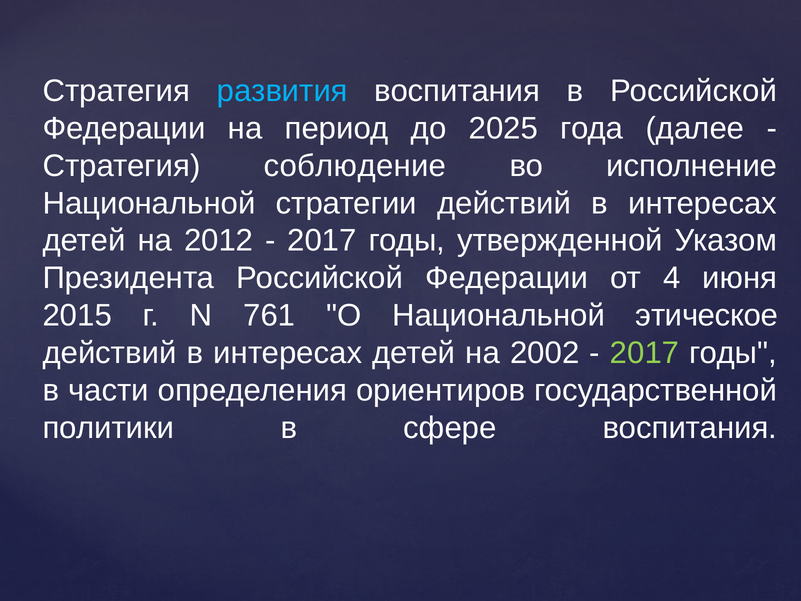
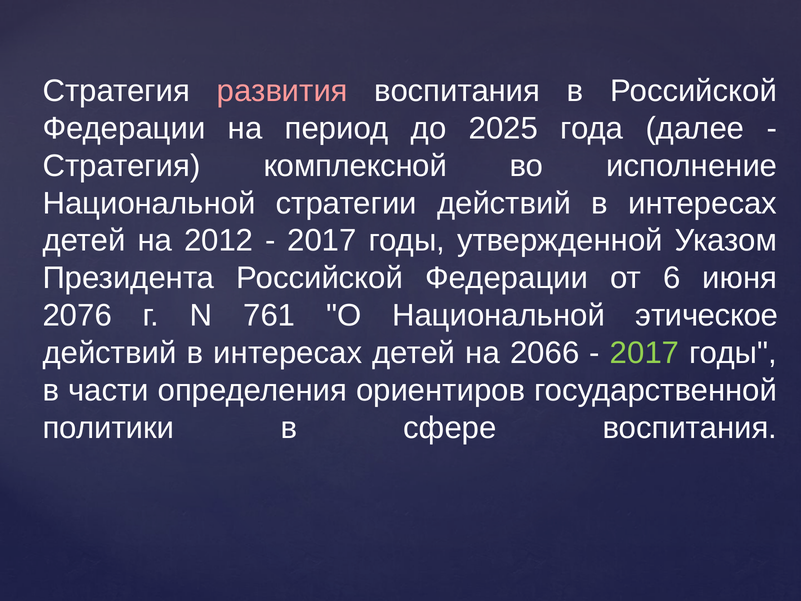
развития colour: light blue -> pink
соблюдение: соблюдение -> комплексной
4: 4 -> 6
2015: 2015 -> 2076
2002: 2002 -> 2066
